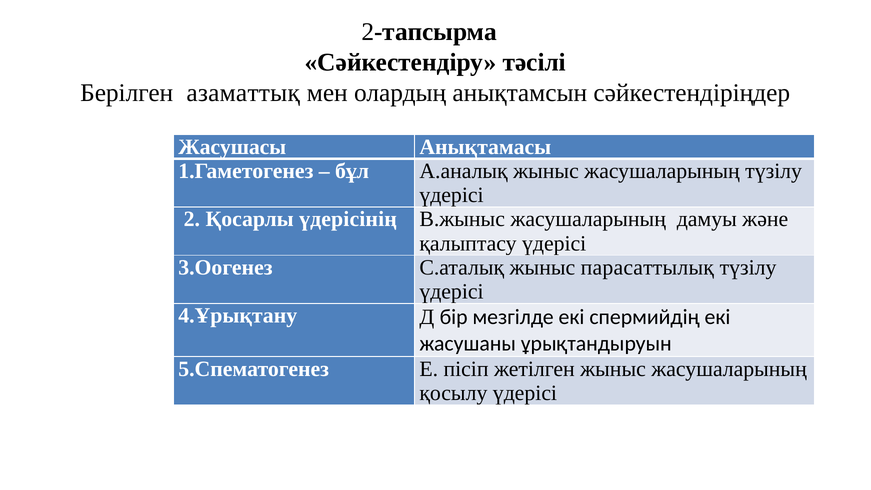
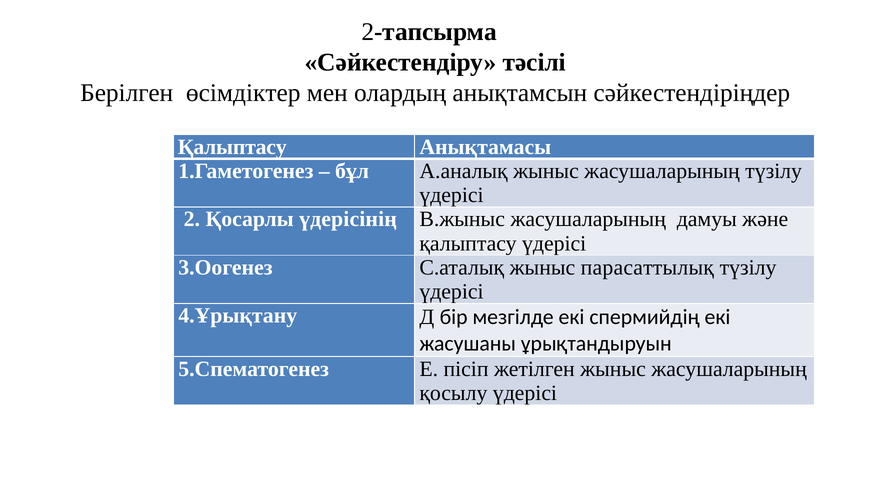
азаматтық: азаматтық -> өсімдіктер
Жасушасы at (232, 147): Жасушасы -> Қалыптасу
